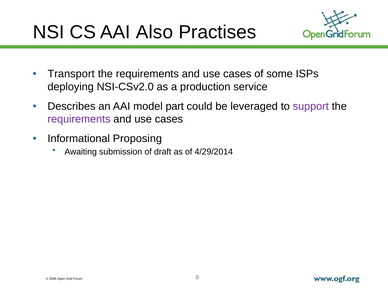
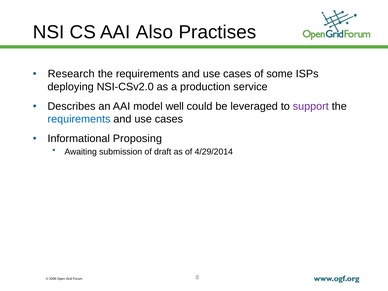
Transport: Transport -> Research
part: part -> well
requirements at (79, 119) colour: purple -> blue
